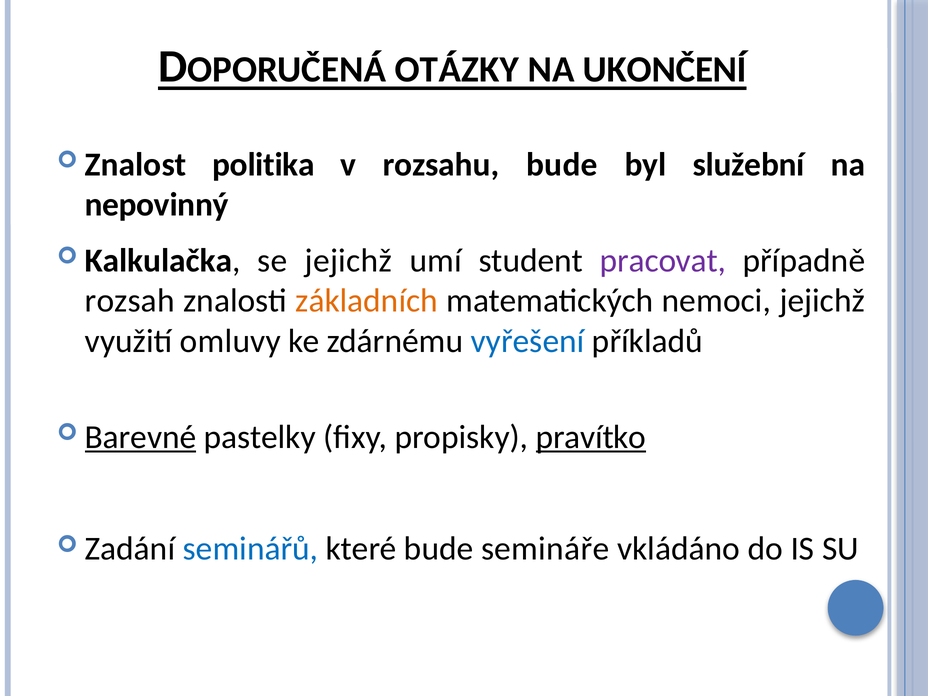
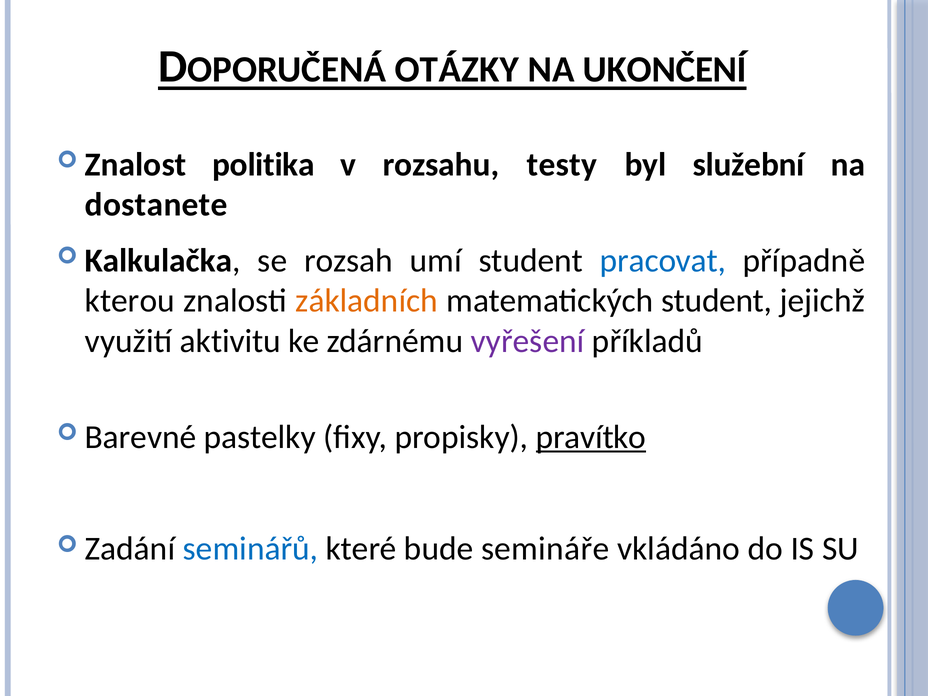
rozsahu bude: bude -> testy
nepovinný: nepovinný -> dostanete
se jejichž: jejichž -> rozsah
pracovat colour: purple -> blue
rozsah: rozsah -> kterou
matematických nemoci: nemoci -> student
omluvy: omluvy -> aktivitu
vyřešení colour: blue -> purple
Barevné underline: present -> none
